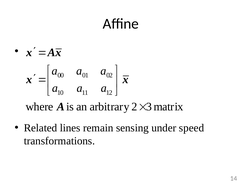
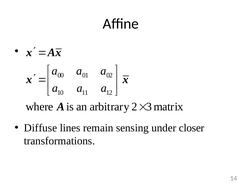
Related: Related -> Diffuse
speed: speed -> closer
